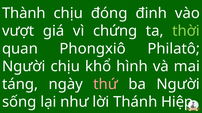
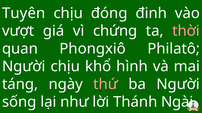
Thành: Thành -> Tuyên
thời colour: light green -> pink
Hiệp: Hiệp -> Ngài
